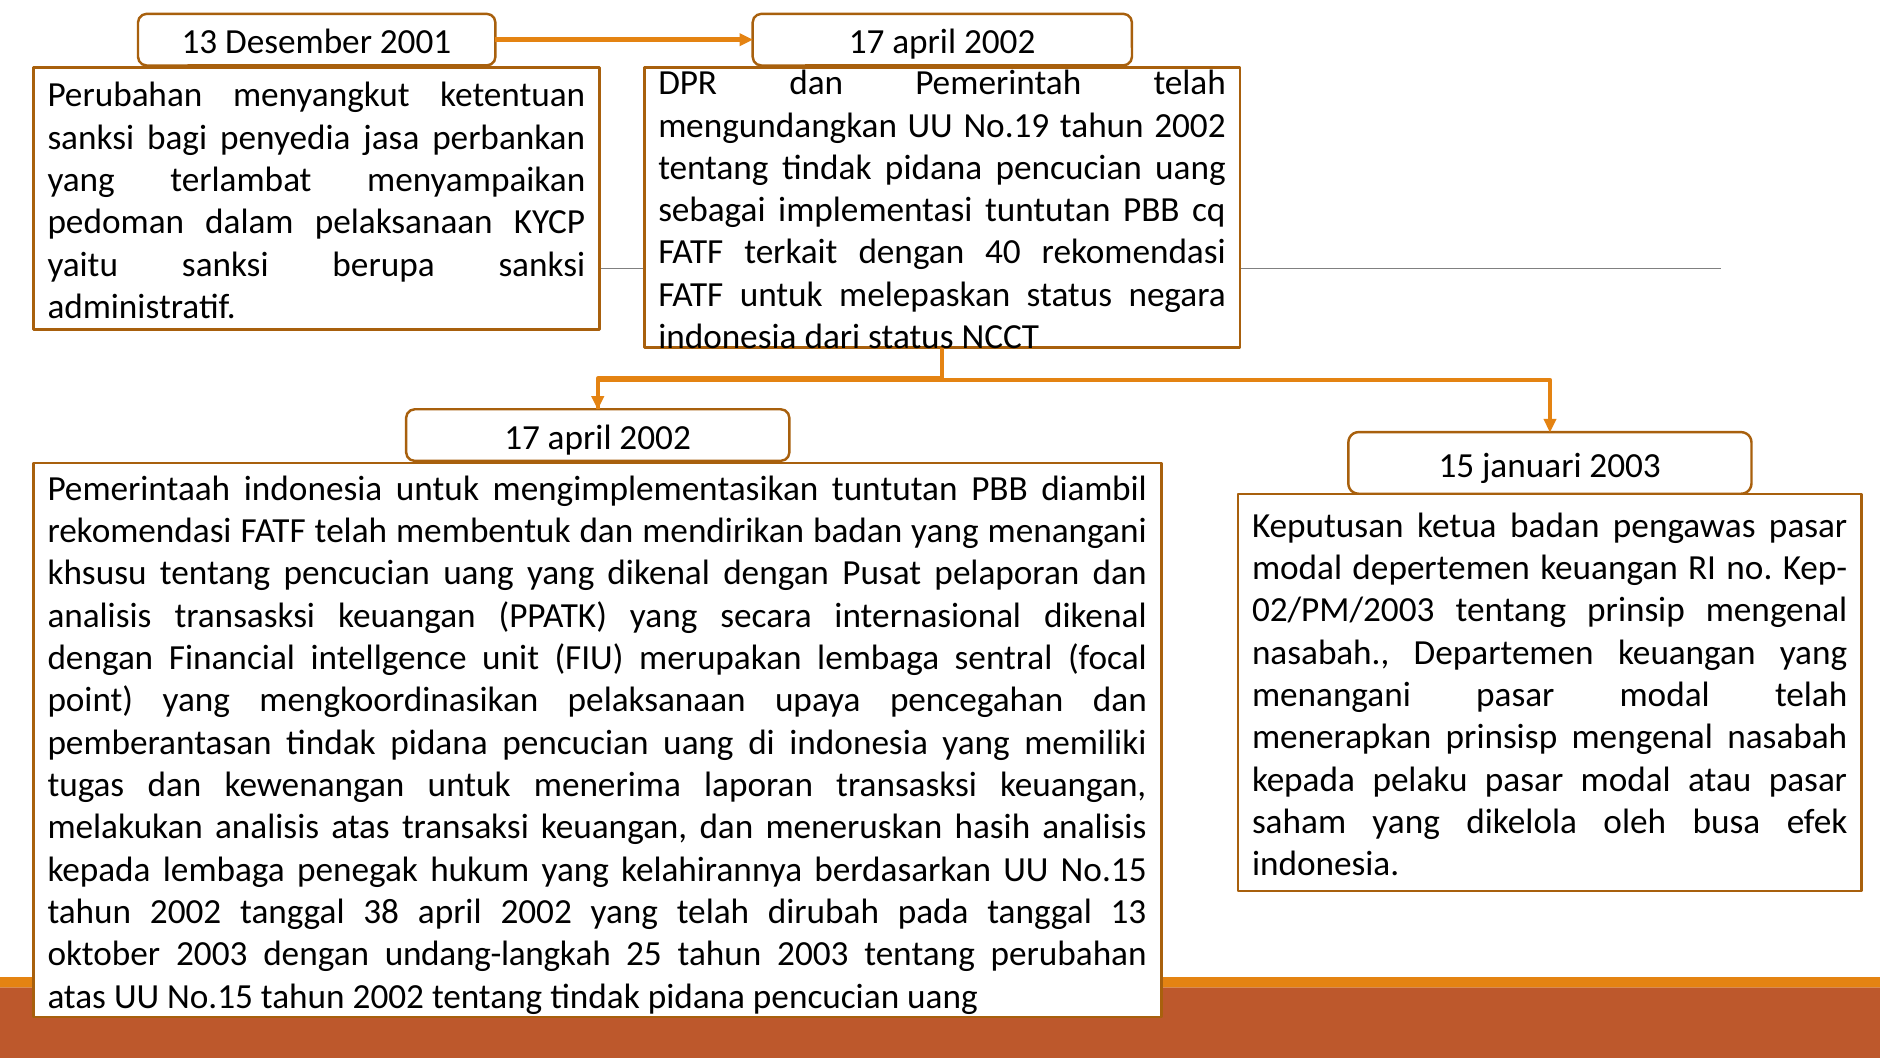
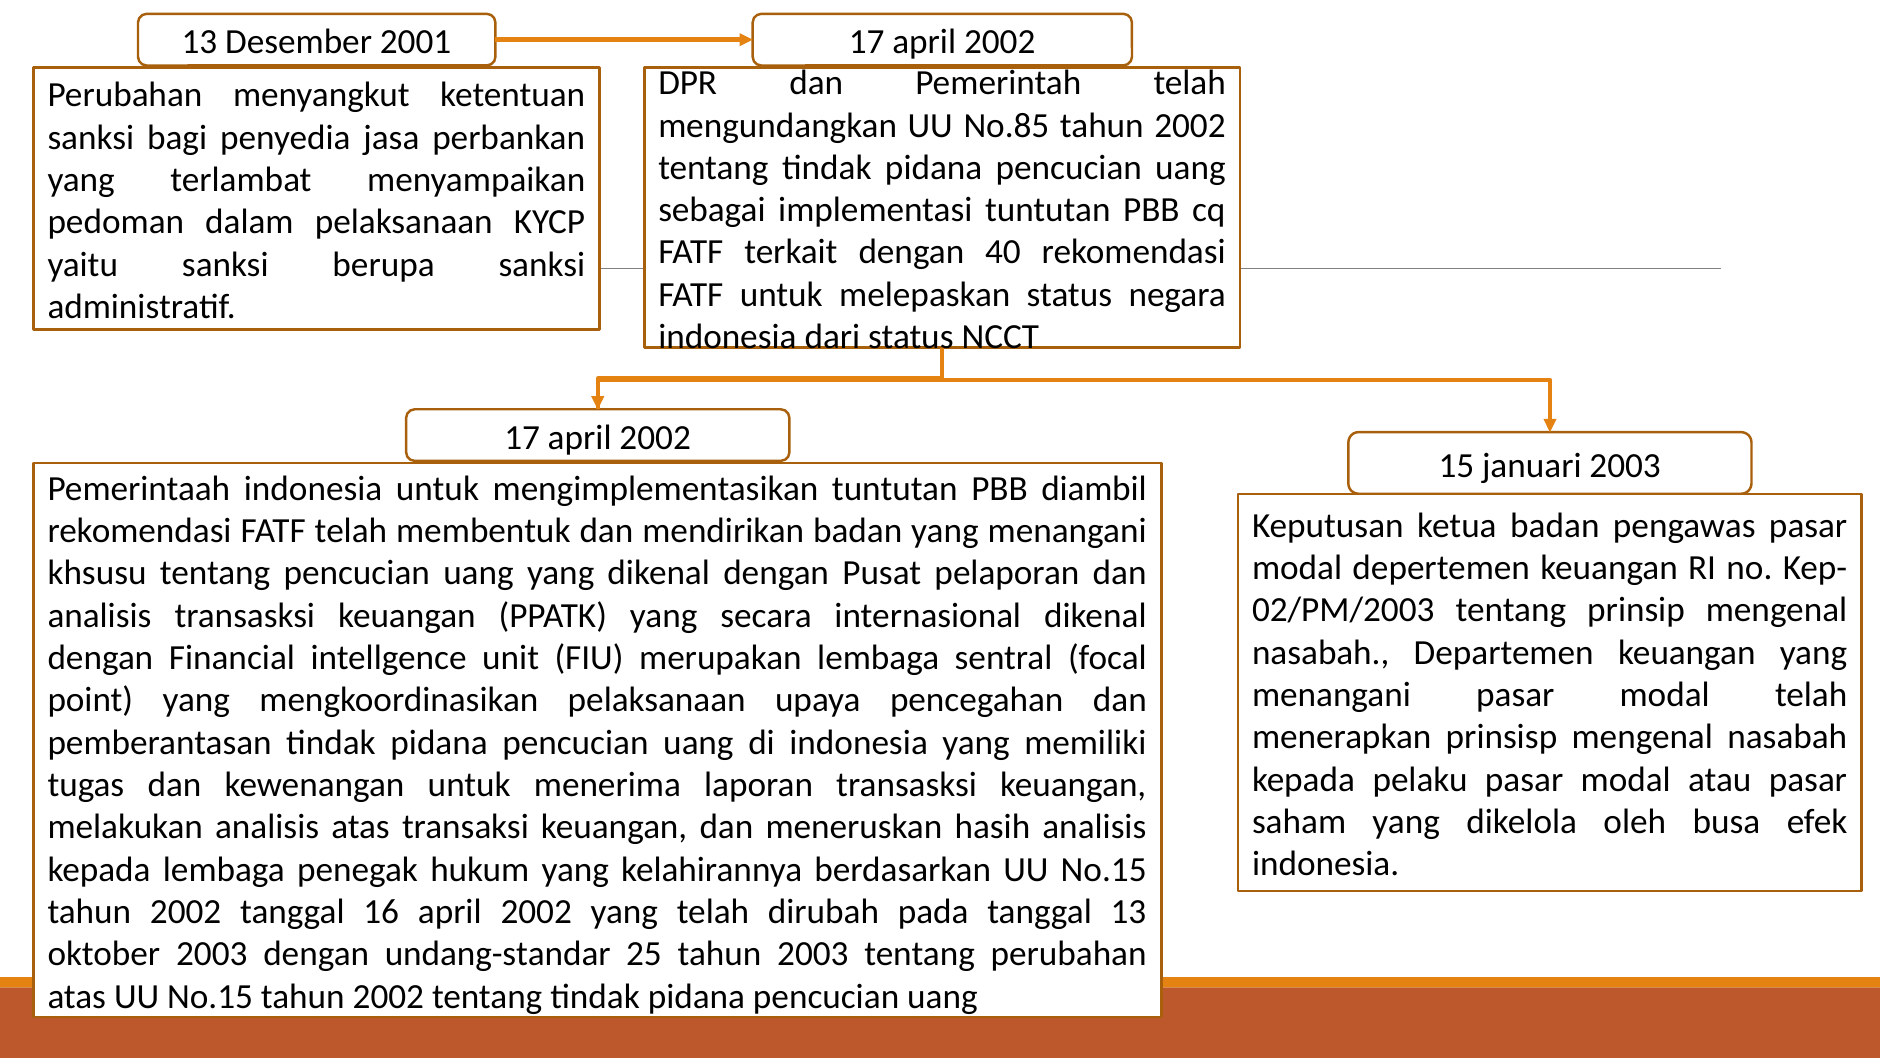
No.19: No.19 -> No.85
38: 38 -> 16
undang-langkah: undang-langkah -> undang-standar
